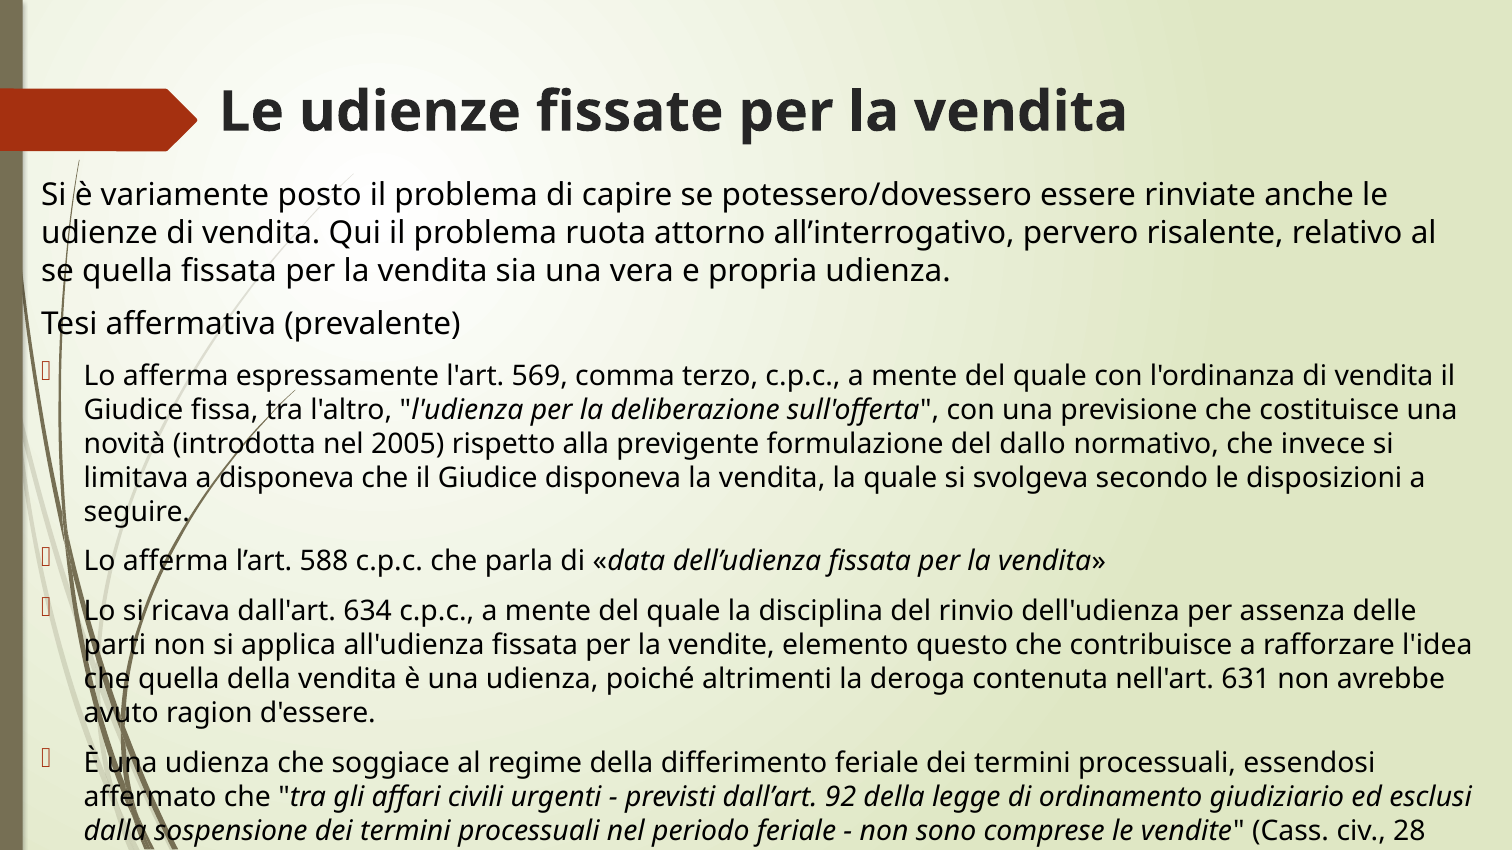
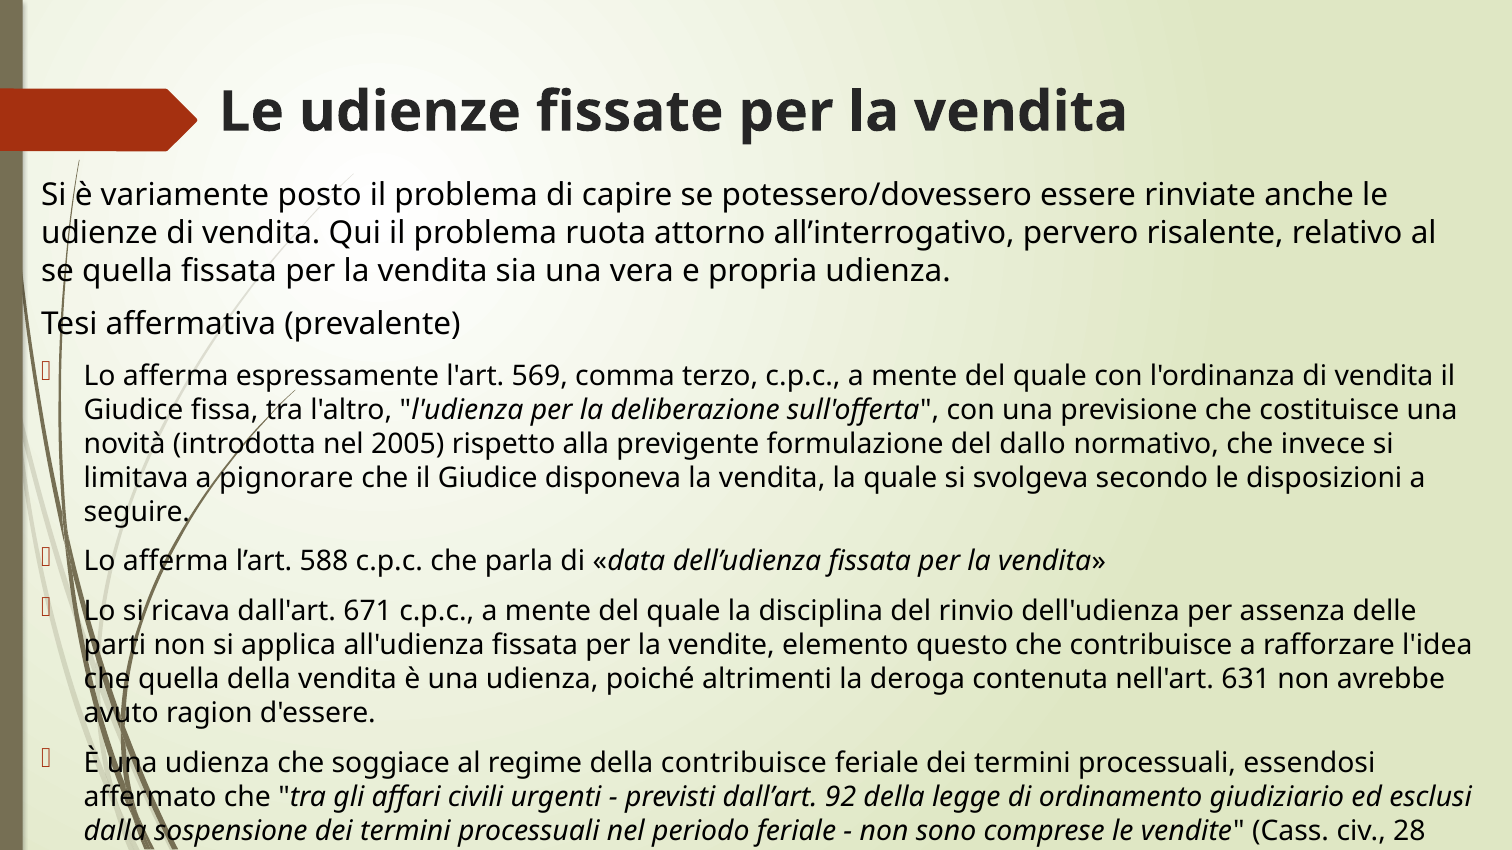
a disponeva: disponeva -> pignorare
634: 634 -> 671
della differimento: differimento -> contribuisce
